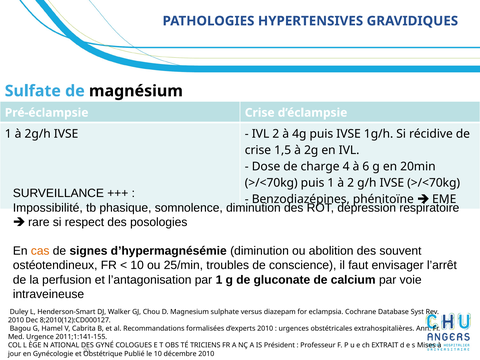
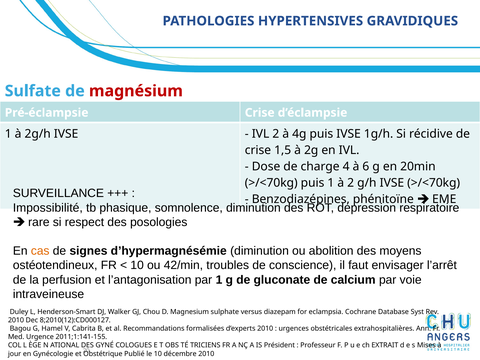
magnésium colour: black -> red
souvent: souvent -> moyens
25/min: 25/min -> 42/min
